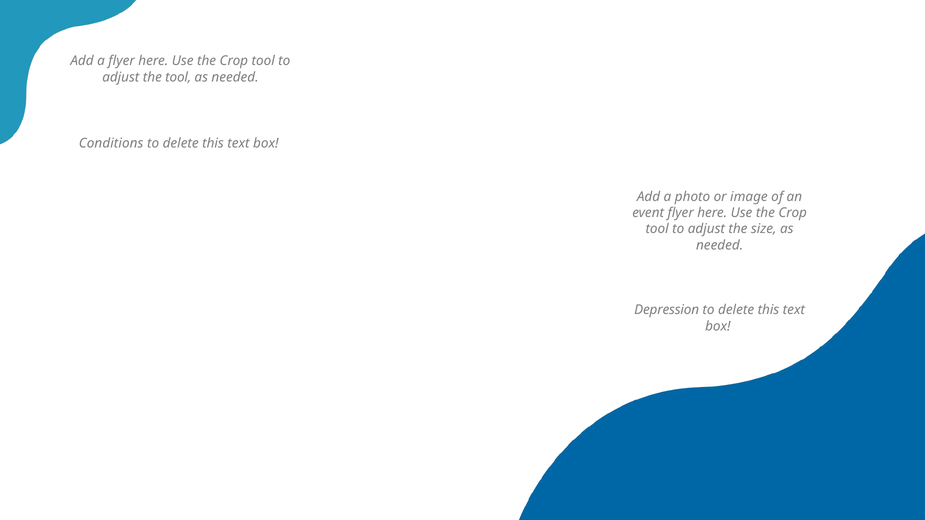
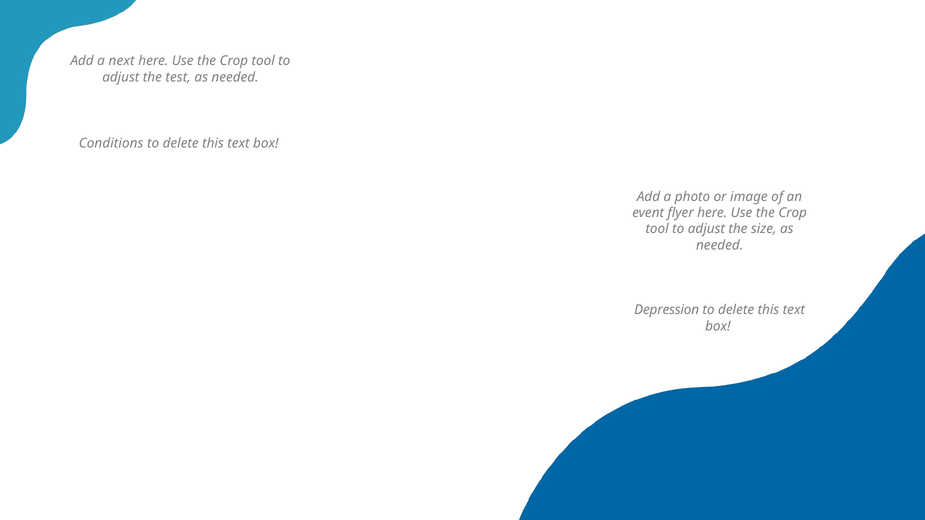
a flyer: flyer -> next
the tool: tool -> test
